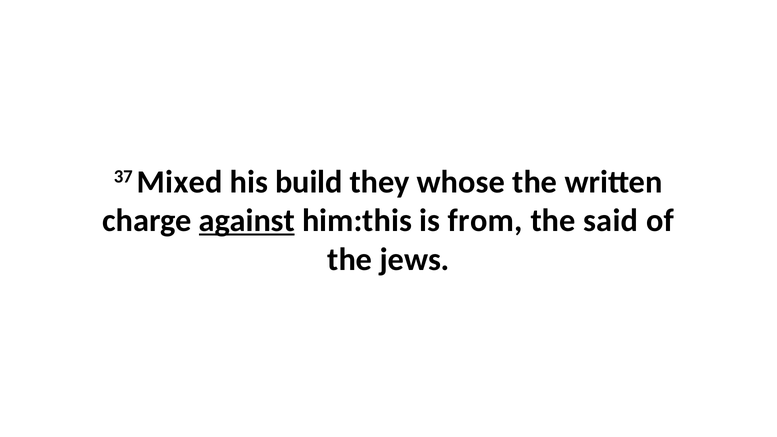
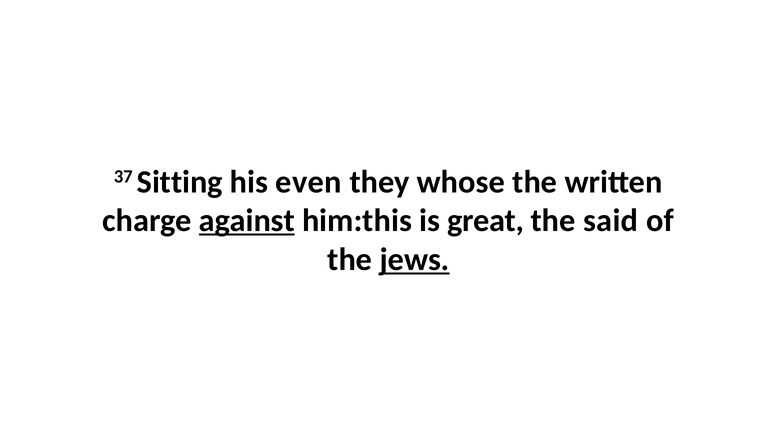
Mixed: Mixed -> Sitting
build: build -> even
from: from -> great
jews underline: none -> present
